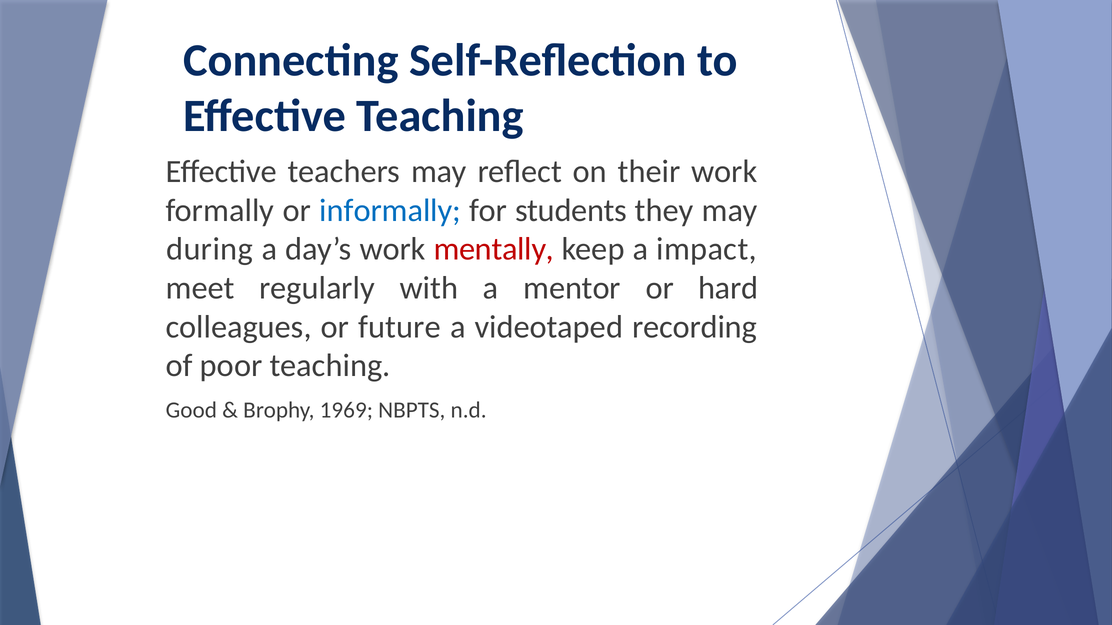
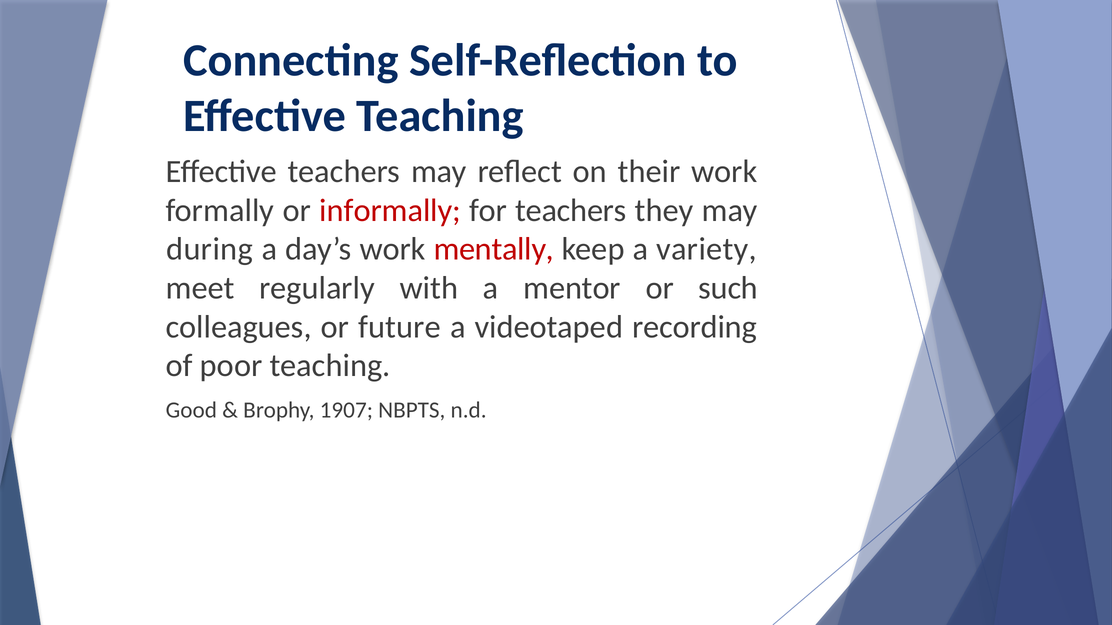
informally colour: blue -> red
for students: students -> teachers
impact: impact -> variety
hard: hard -> such
1969: 1969 -> 1907
